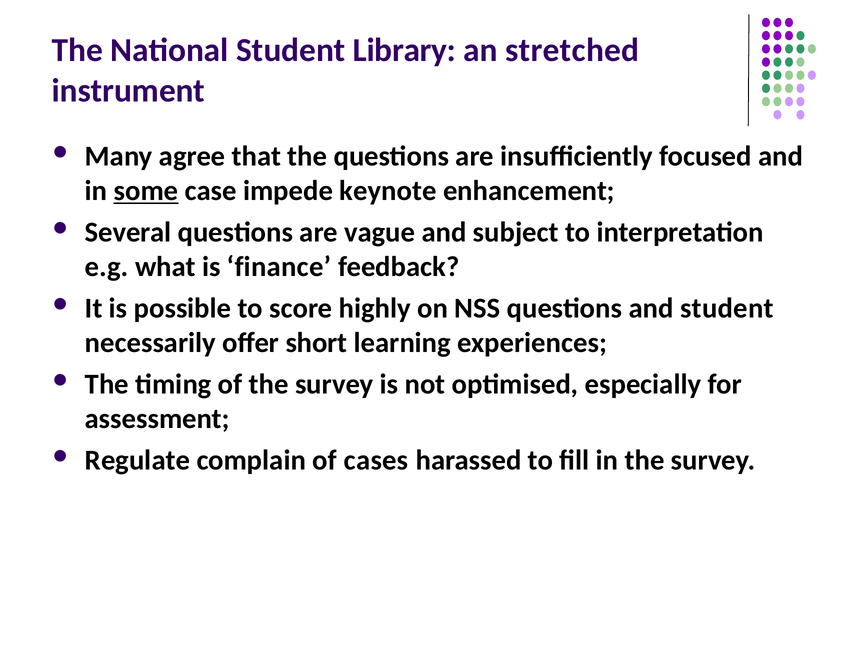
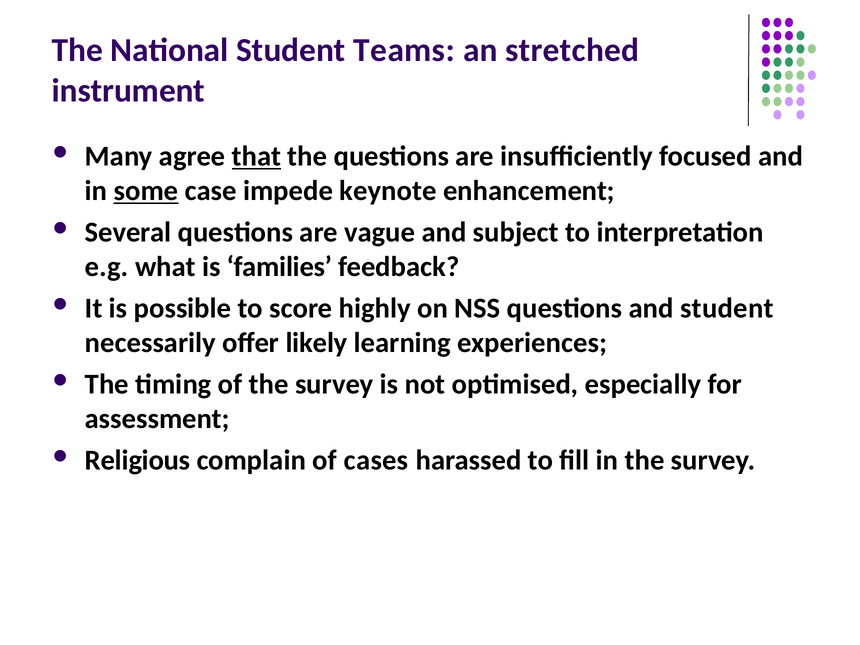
Library: Library -> Teams
that underline: none -> present
finance: finance -> families
short: short -> likely
Regulate: Regulate -> Religious
